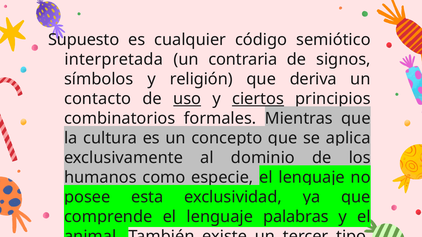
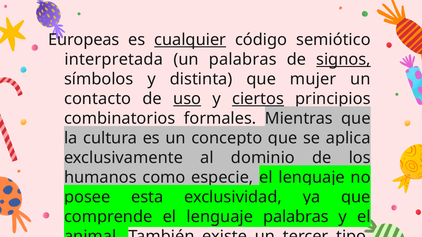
Supuesto: Supuesto -> Europeas
cualquier underline: none -> present
un contraria: contraria -> palabras
signos underline: none -> present
religión: religión -> distinta
deriva: deriva -> mujer
